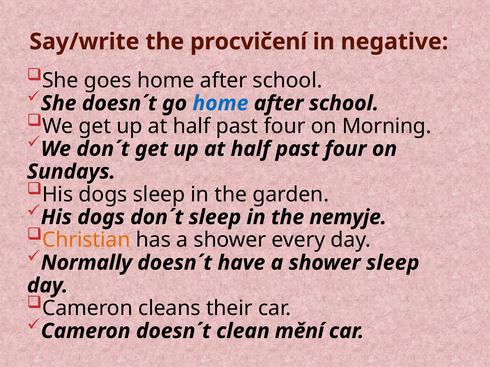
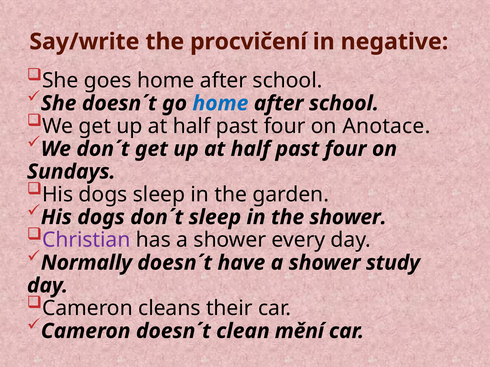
Morning: Morning -> Anotace
the nemyje: nemyje -> shower
Christian colour: orange -> purple
shower sleep: sleep -> study
